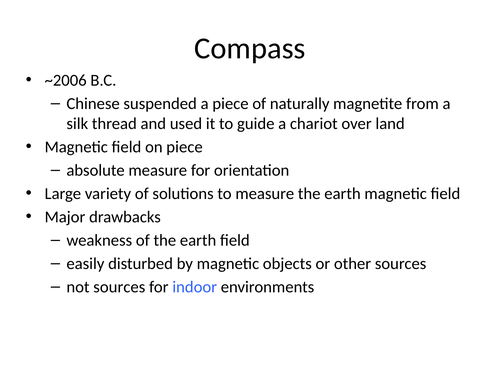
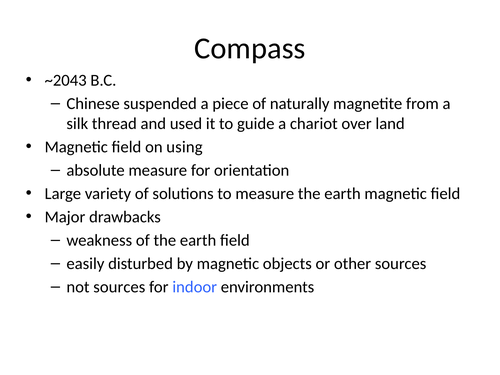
~2006: ~2006 -> ~2043
on piece: piece -> using
